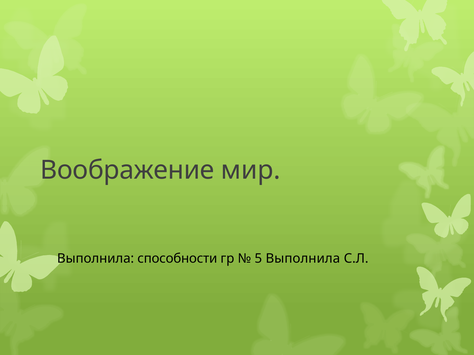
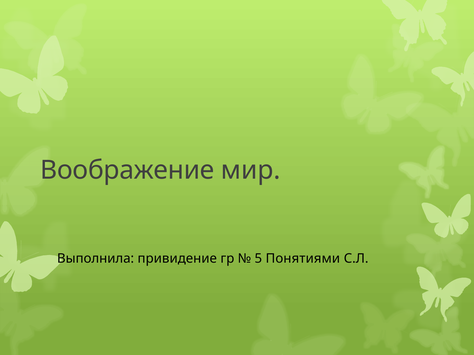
способности: способности -> привидение
5 Выполнила: Выполнила -> Понятиями
